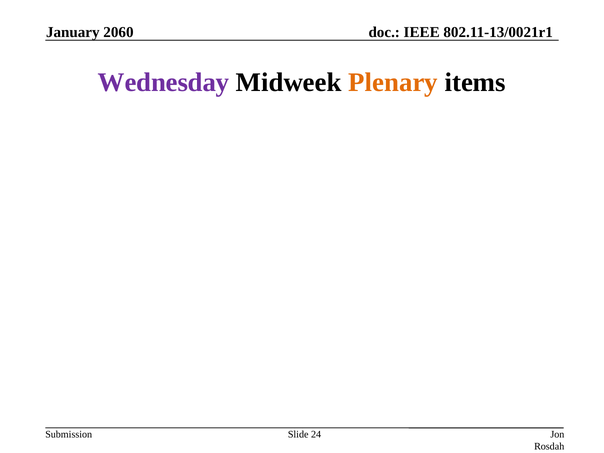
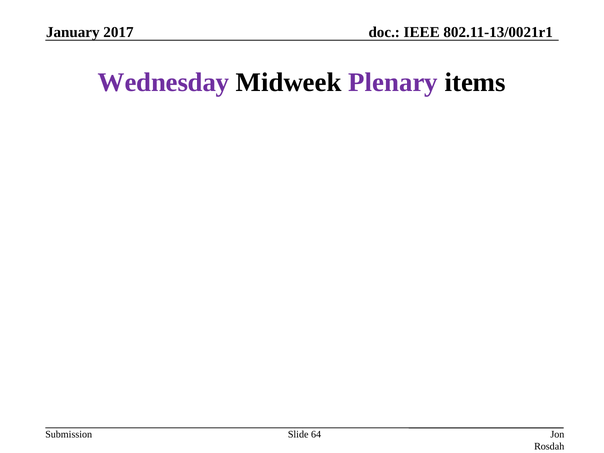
2060: 2060 -> 2017
Plenary colour: orange -> purple
24: 24 -> 64
